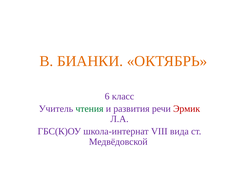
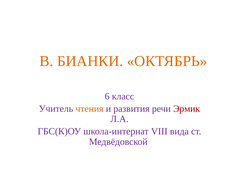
чтения colour: green -> orange
